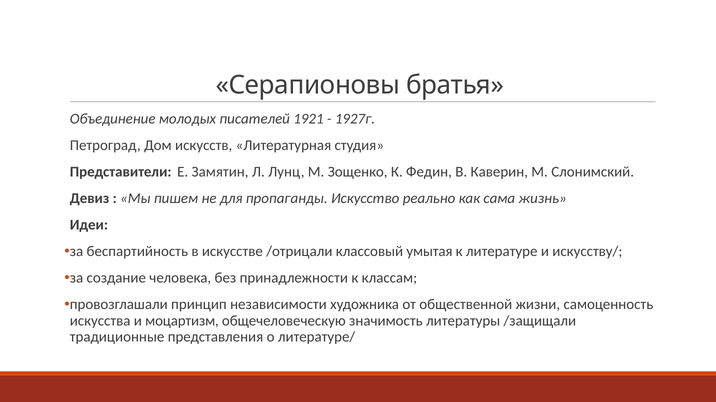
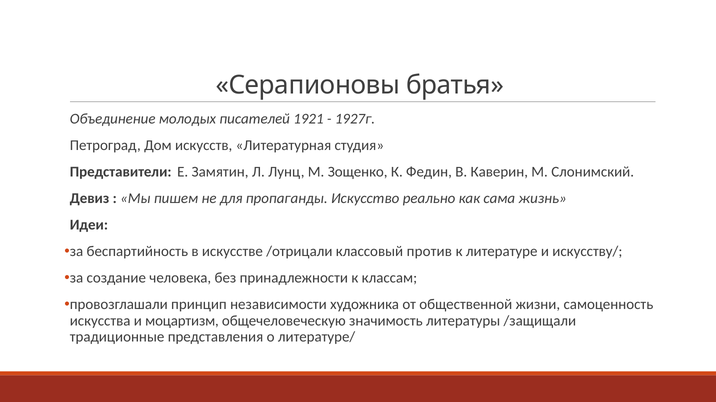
умытая: умытая -> против
